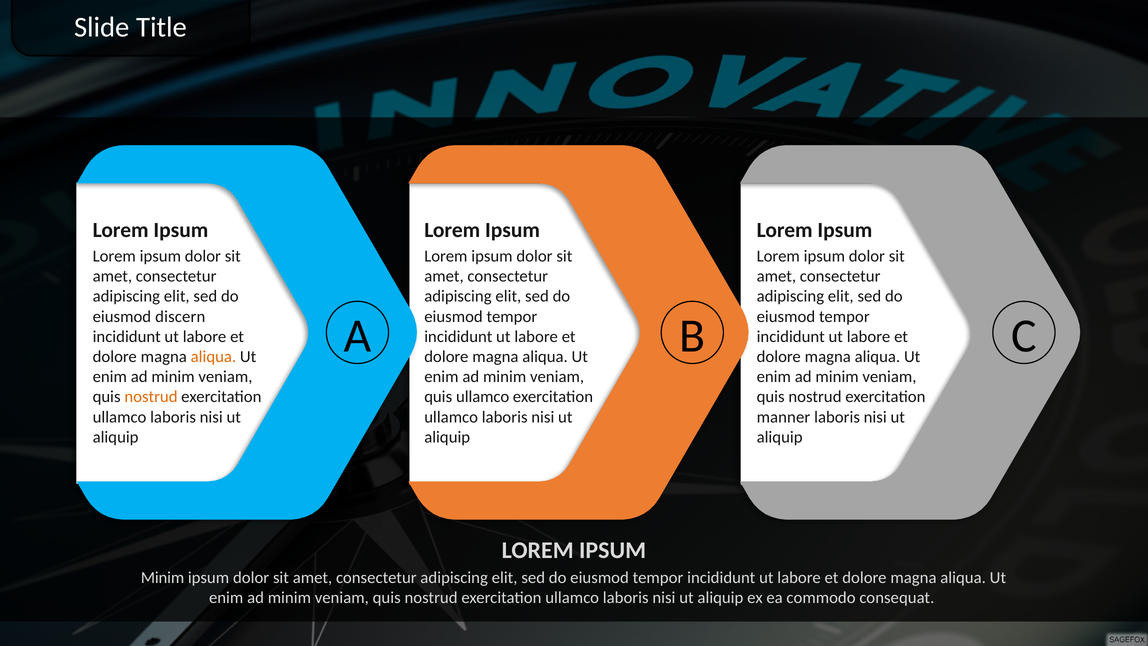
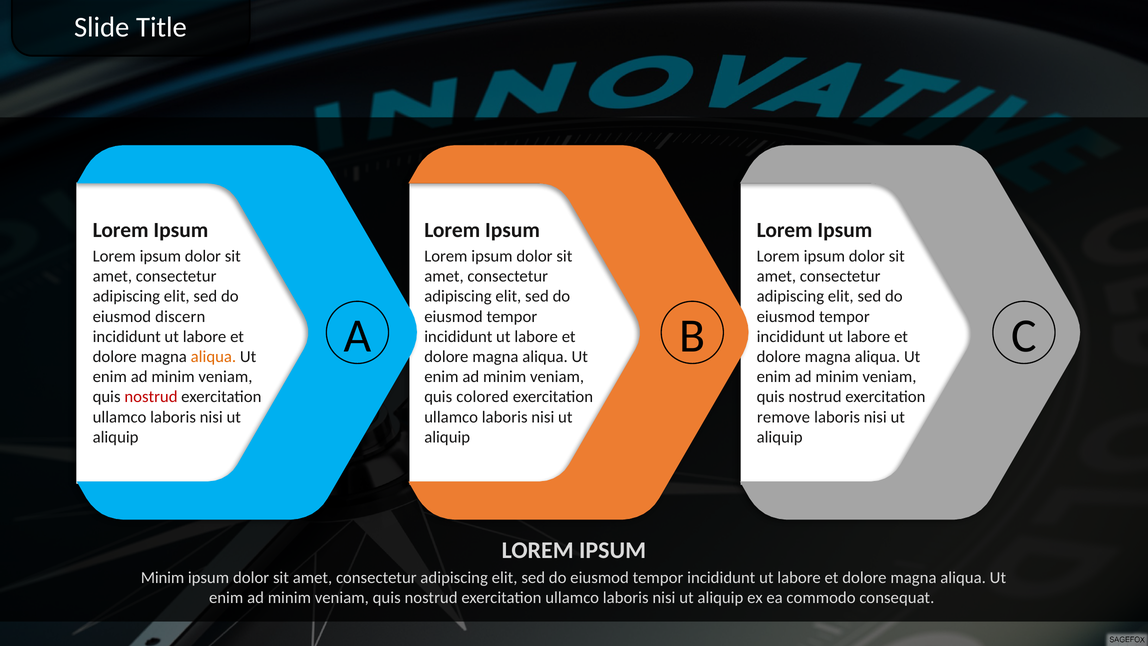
nostrud at (151, 397) colour: orange -> red
quis ullamco: ullamco -> colored
manner: manner -> remove
